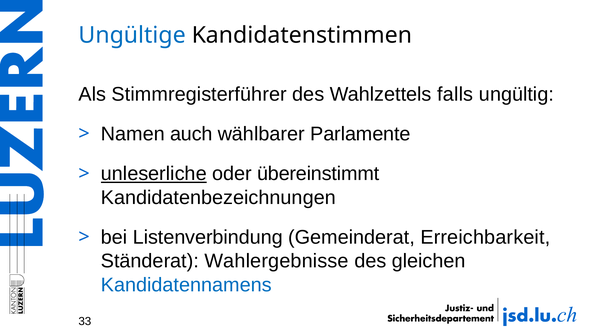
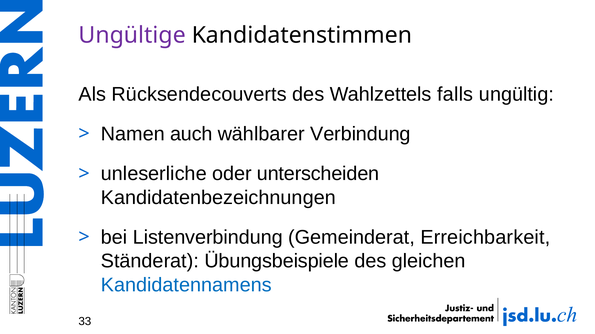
Ungültige colour: blue -> purple
Stimmregisterführer: Stimmregisterführer -> Rücksendecouverts
Parlamente: Parlamente -> Verbindung
unleserliche underline: present -> none
übereinstimmt: übereinstimmt -> unterscheiden
Wahlergebnisse: Wahlergebnisse -> Übungsbeispiele
